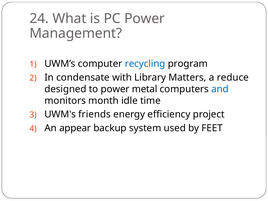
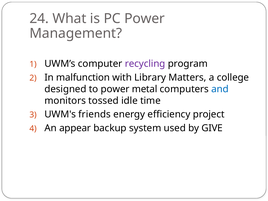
recycling colour: blue -> purple
condensate: condensate -> malfunction
reduce: reduce -> college
month: month -> tossed
FEET: FEET -> GIVE
